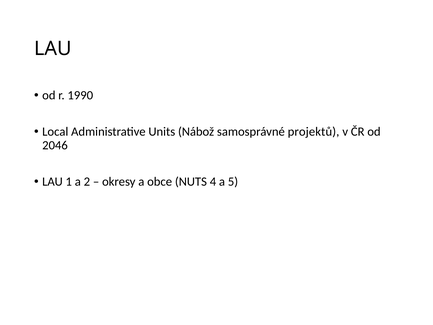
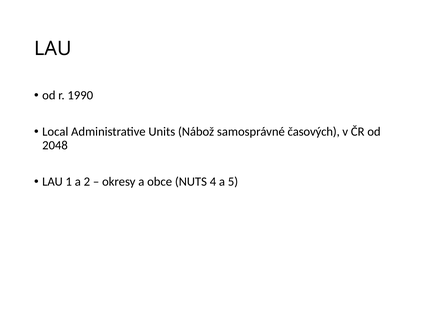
projektů: projektů -> časových
2046: 2046 -> 2048
